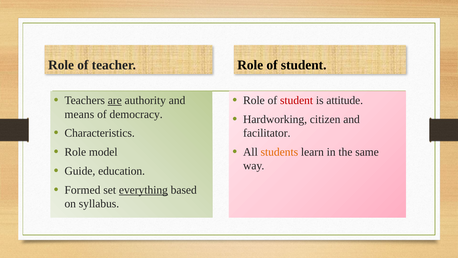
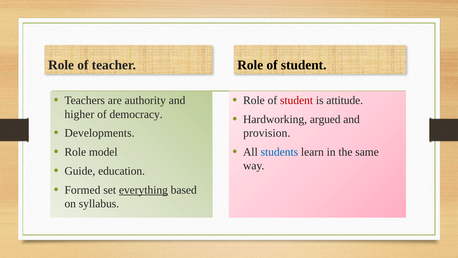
are underline: present -> none
means: means -> higher
citizen: citizen -> argued
Characteristics: Characteristics -> Developments
facilitator: facilitator -> provision
students colour: orange -> blue
